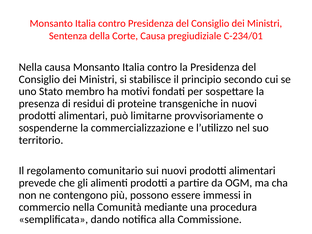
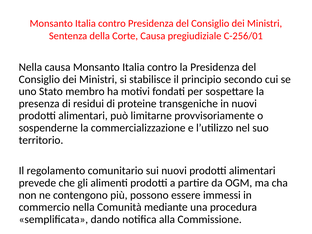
C-234/01: C-234/01 -> C-256/01
